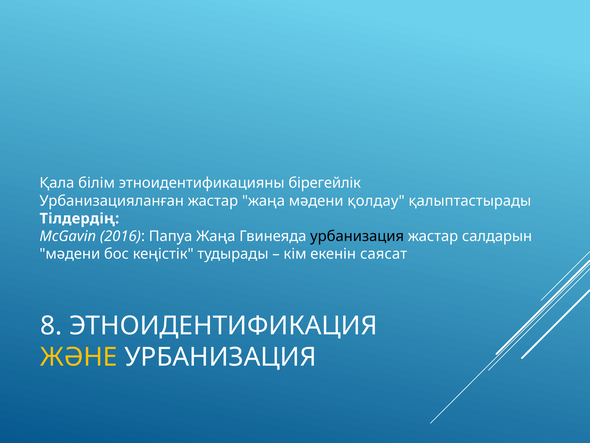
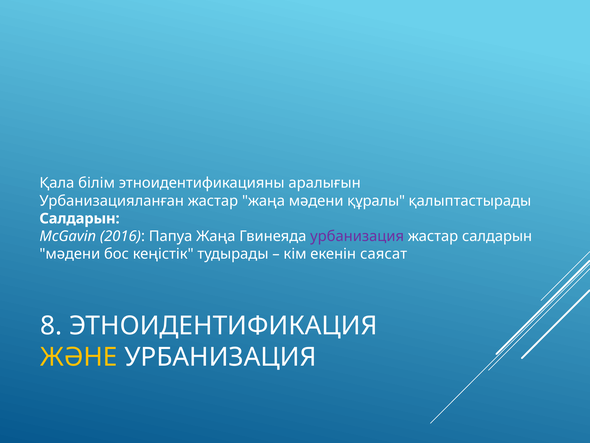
бірегейлік: бірегейлік -> аралығын
қолдау: қолдау -> құралы
Тілдердің at (79, 218): Тілдердің -> Салдарын
урбанизация at (357, 236) colour: black -> purple
